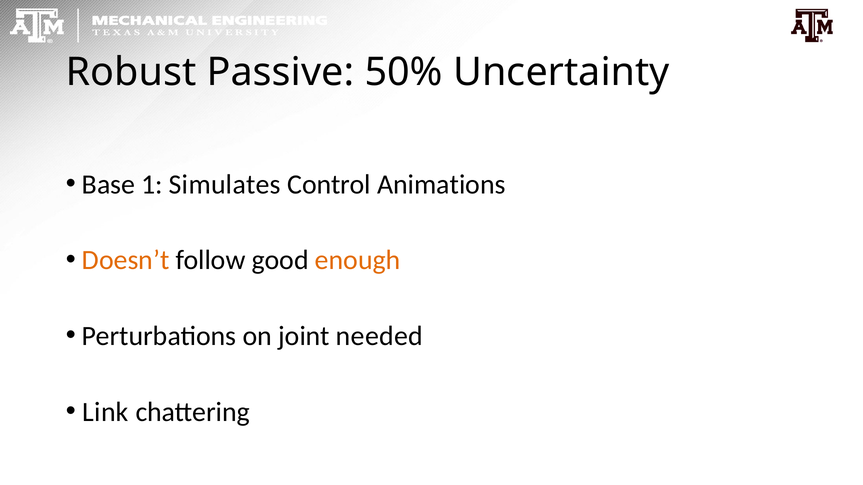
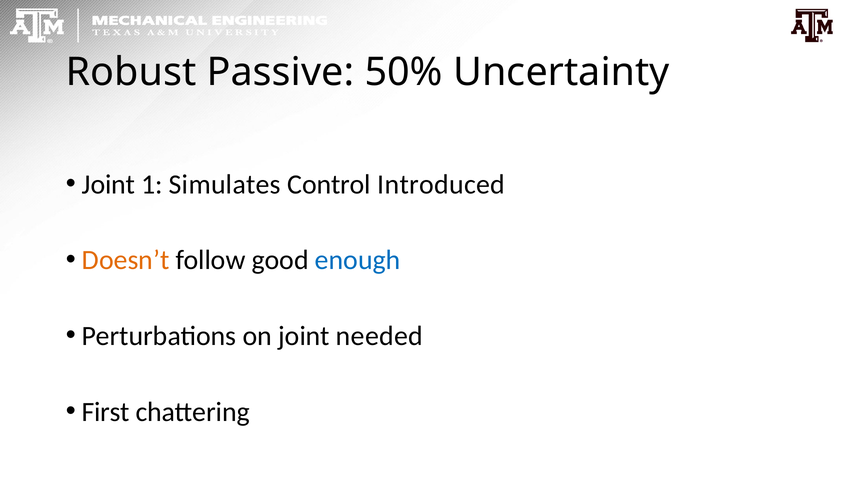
Base at (108, 185): Base -> Joint
Animations: Animations -> Introduced
enough colour: orange -> blue
Link: Link -> First
